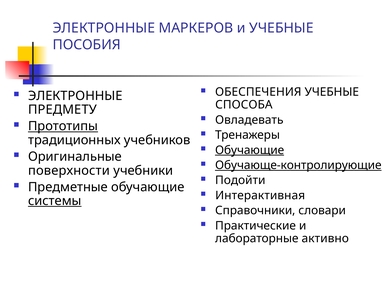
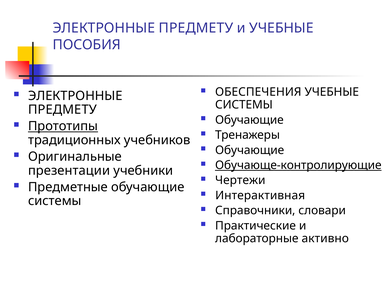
МАРКЕРОВ at (196, 28): МАРКЕРОВ -> ПРЕДМЕТУ
СПОСОБА at (244, 105): СПОСОБА -> СИСТЕМЫ
Овладевать at (249, 120): Овладевать -> Обучающие
Обучающие at (250, 150) underline: present -> none
поверхности: поверхности -> презентации
Подойти: Подойти -> Чертежи
системы at (55, 201) underline: present -> none
